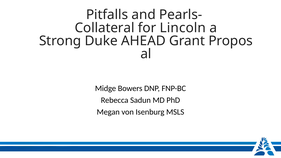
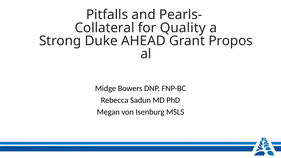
Lincoln: Lincoln -> Quality
